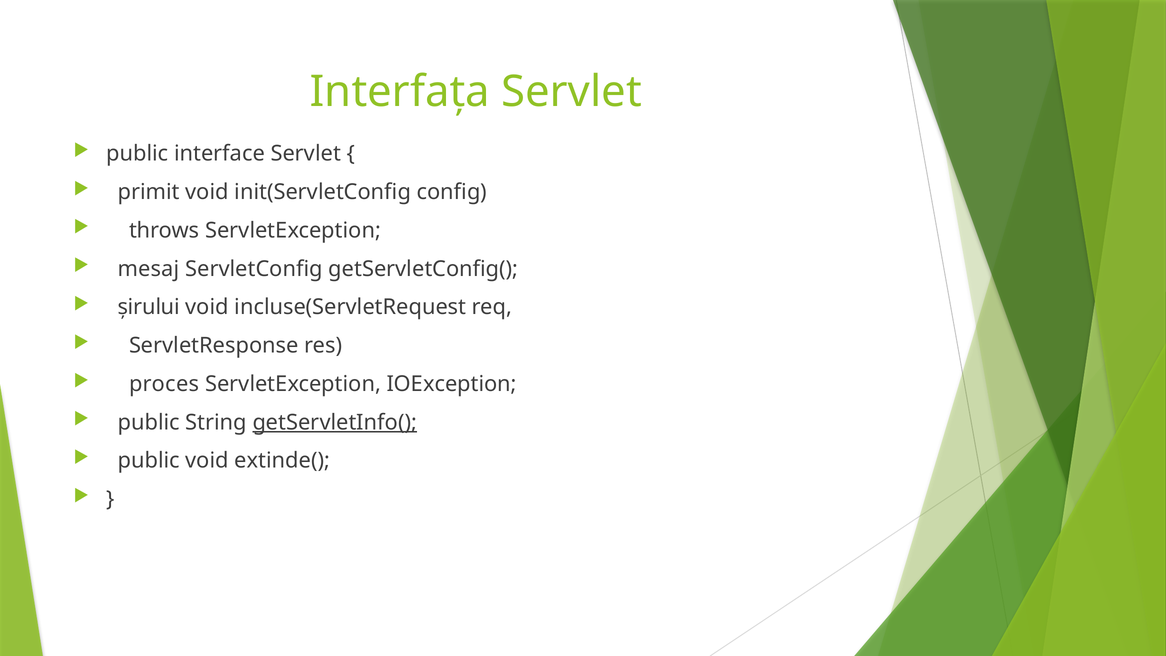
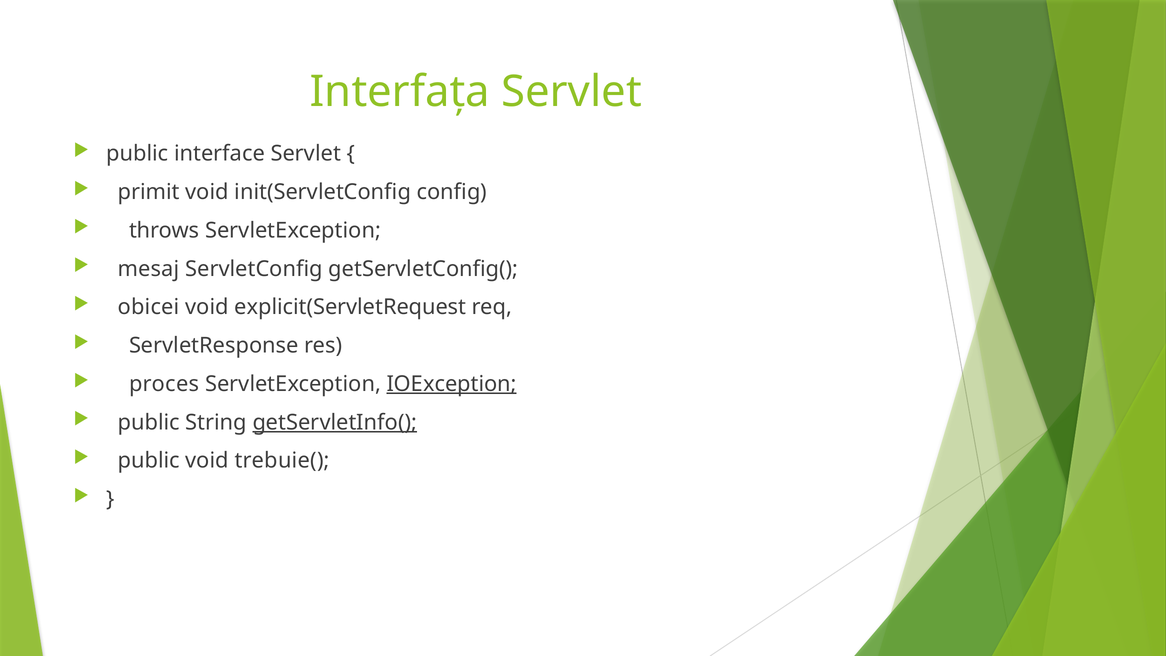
șirului: șirului -> obicei
incluse(ServletRequest: incluse(ServletRequest -> explicit(ServletRequest
IOException underline: none -> present
extinde(: extinde( -> trebuie(
